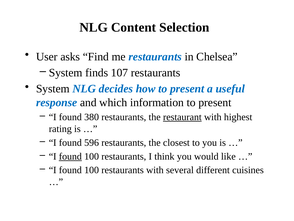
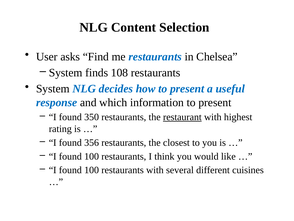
107: 107 -> 108
380: 380 -> 350
596: 596 -> 356
found at (70, 156) underline: present -> none
